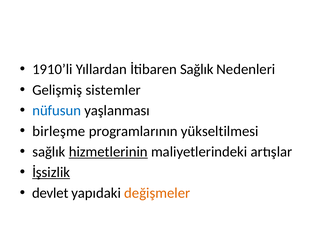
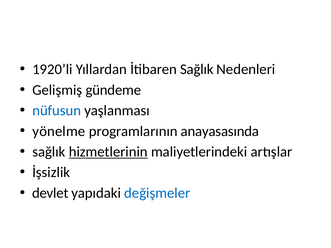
1910’li: 1910’li -> 1920’li
sistemler: sistemler -> gündeme
birleşme: birleşme -> yönelme
yükseltilmesi: yükseltilmesi -> anayasasında
İşsizlik underline: present -> none
değişmeler colour: orange -> blue
